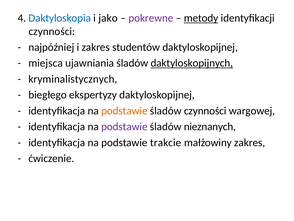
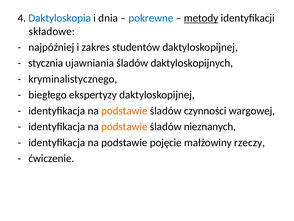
jako: jako -> dnia
pokrewne colour: purple -> blue
czynności at (52, 31): czynności -> składowe
miejsca: miejsca -> stycznia
daktyloskopijnych underline: present -> none
kryminalistycznych: kryminalistycznych -> kryminalistycznego
podstawie at (124, 126) colour: purple -> orange
trakcie: trakcie -> pojęcie
małżowiny zakres: zakres -> rzeczy
